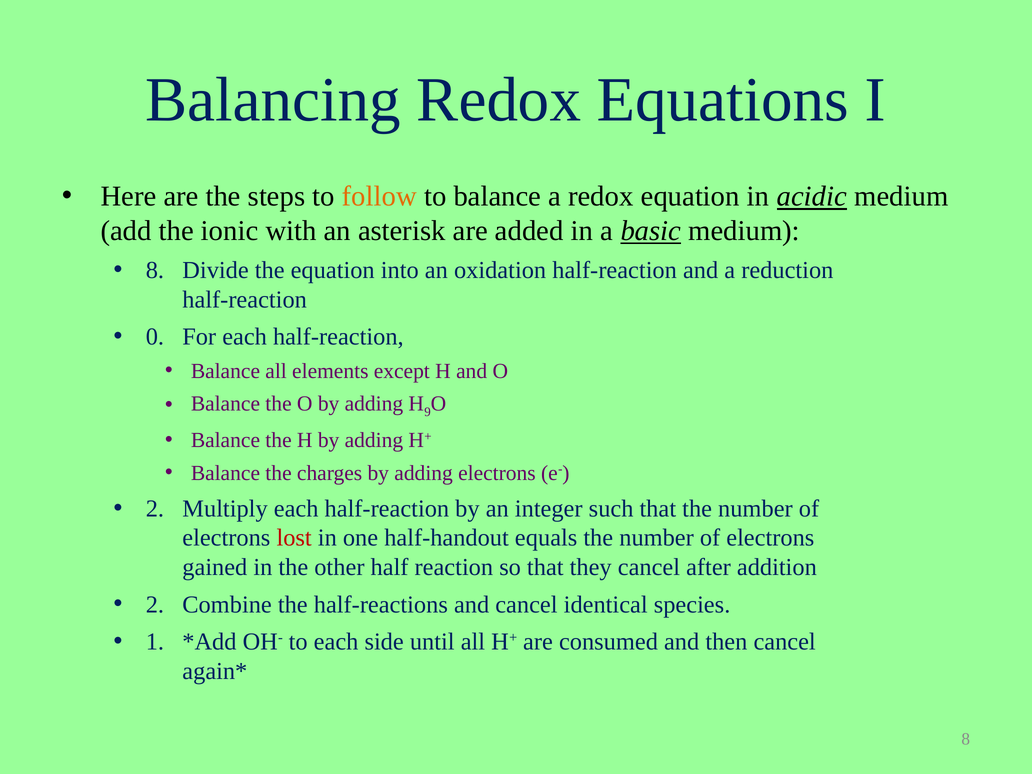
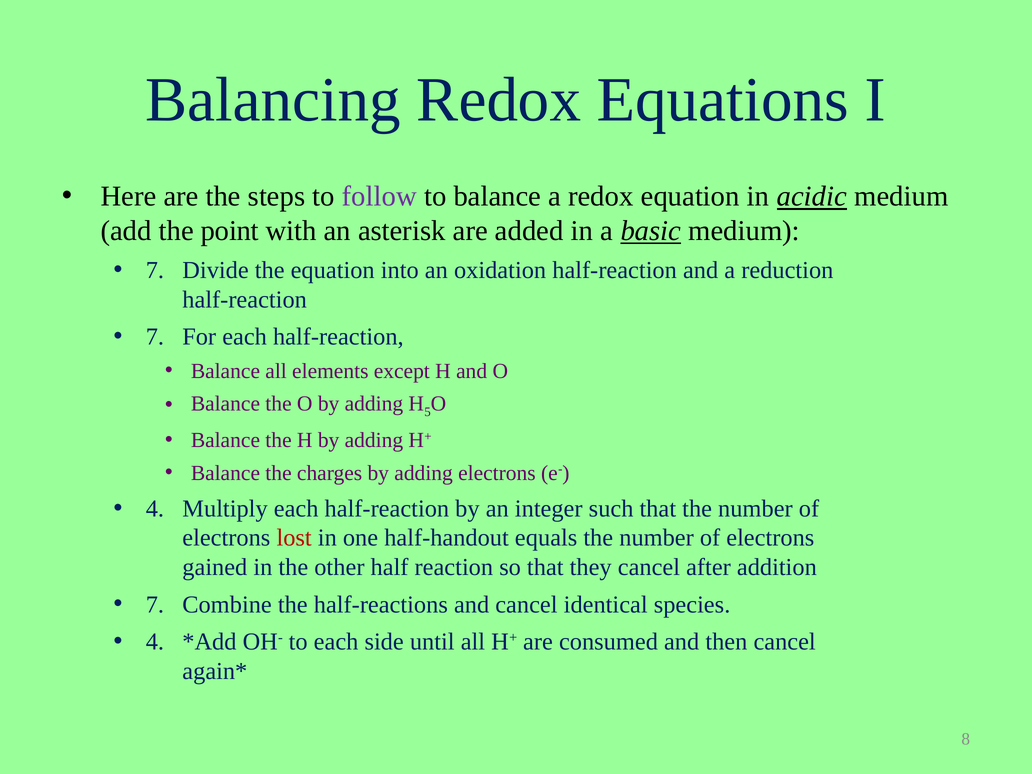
follow colour: orange -> purple
ionic: ionic -> point
8 at (155, 270): 8 -> 7
0 at (155, 337): 0 -> 7
9: 9 -> 5
2 at (155, 509): 2 -> 4
2 at (155, 604): 2 -> 7
1 at (155, 642): 1 -> 4
